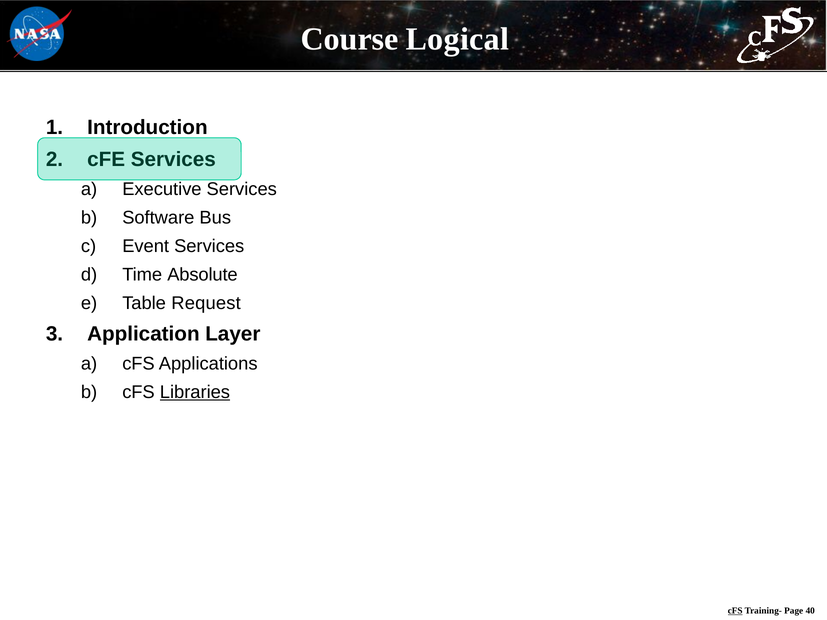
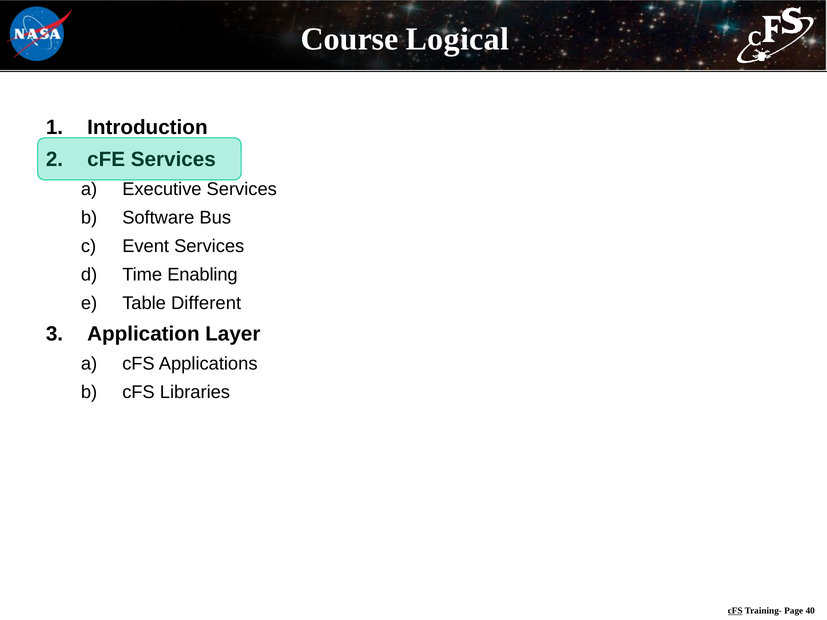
Absolute: Absolute -> Enabling
Request: Request -> Different
Libraries underline: present -> none
